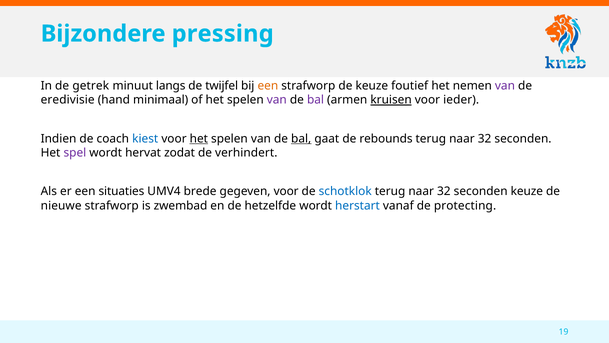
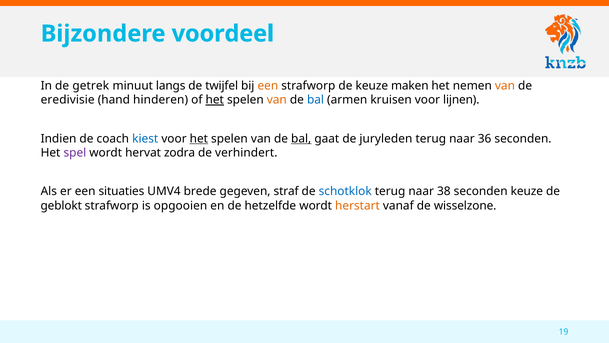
pressing: pressing -> voordeel
foutief: foutief -> maken
van at (505, 86) colour: purple -> orange
minimaal: minimaal -> hinderen
het at (215, 100) underline: none -> present
van at (277, 100) colour: purple -> orange
bal at (316, 100) colour: purple -> blue
kruisen underline: present -> none
ieder: ieder -> lijnen
rebounds: rebounds -> juryleden
32 at (485, 138): 32 -> 36
zodat: zodat -> zodra
gegeven voor: voor -> straf
32 at (444, 191): 32 -> 38
nieuwe: nieuwe -> geblokt
zwembad: zwembad -> opgooien
herstart colour: blue -> orange
protecting: protecting -> wisselzone
